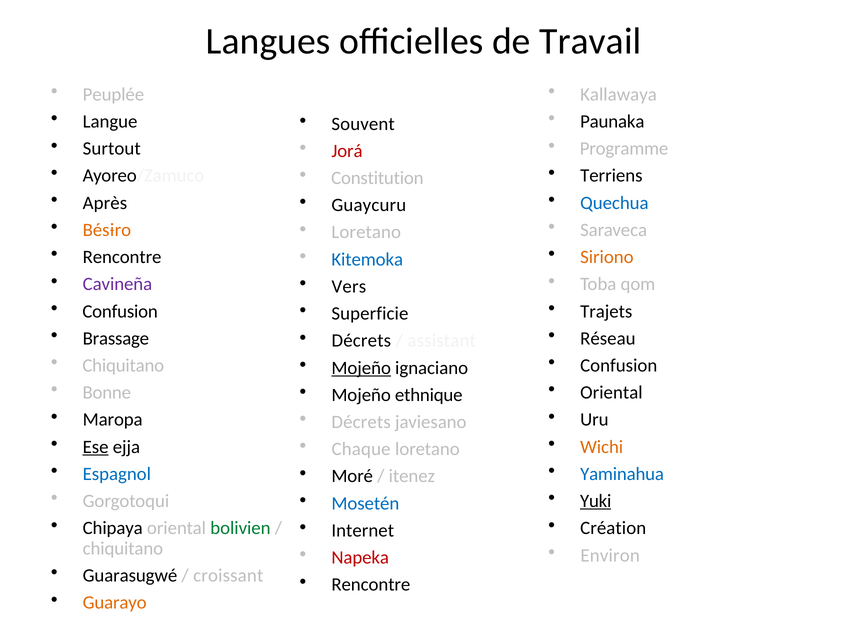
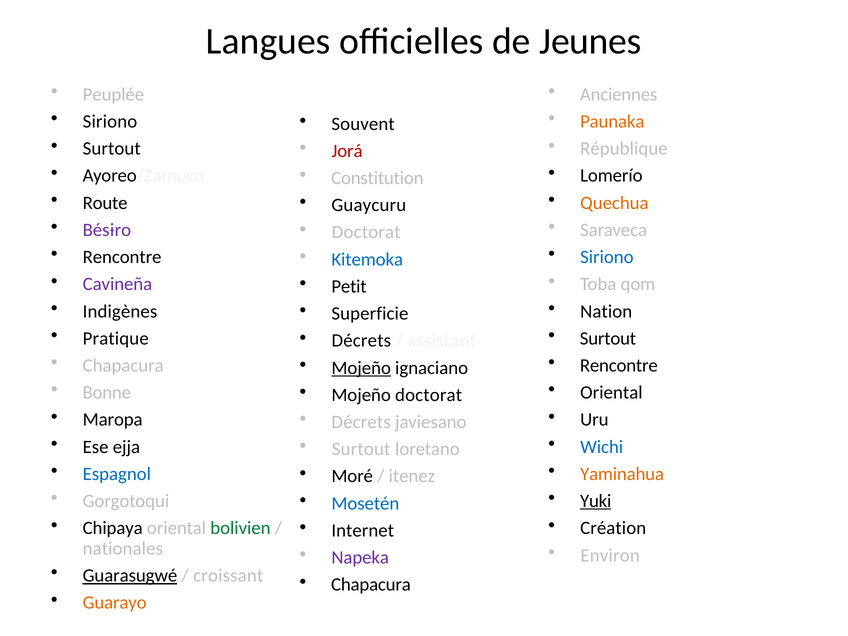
Travail: Travail -> Jeunes
Kallawaya: Kallawaya -> Anciennes
Langue at (110, 122): Langue -> Siriono
Paunaka colour: black -> orange
Programme: Programme -> République
Terriens: Terriens -> Lomerío
Après: Après -> Route
Quechua colour: blue -> orange
Bésɨro colour: orange -> purple
Loretano at (366, 232): Loretano -> Doctorat
Siriono at (607, 257) colour: orange -> blue
Vers: Vers -> Petit
Confusion at (120, 311): Confusion -> Indigènes
Trajets: Trajets -> Nation
Brassage: Brassage -> Pratique
Réseau at (608, 338): Réseau -> Surtout
Chiquitano at (123, 366): Chiquitano -> Chapacura
Confusion at (619, 366): Confusion -> Rencontre
Mojeño ethnique: ethnique -> doctorat
Ese underline: present -> none
Wichi colour: orange -> blue
Chaque at (361, 449): Chaque -> Surtout
Yaminahua colour: blue -> orange
chiquitano at (123, 549): chiquitano -> nationales
Napeka colour: red -> purple
Guarasugwé underline: none -> present
Rencontre at (371, 585): Rencontre -> Chapacura
